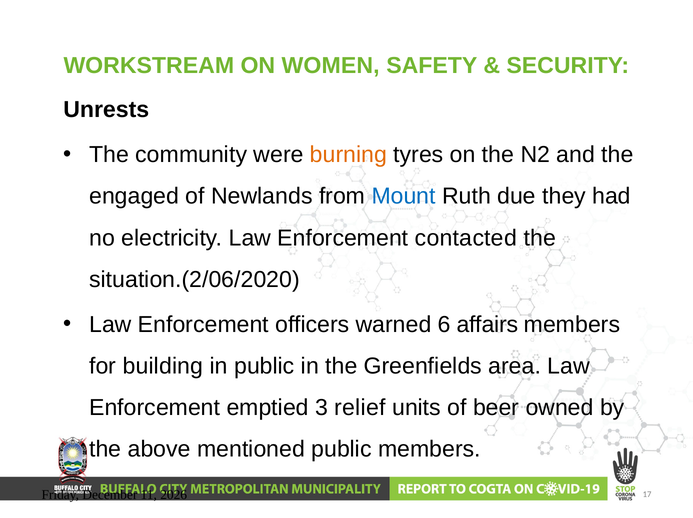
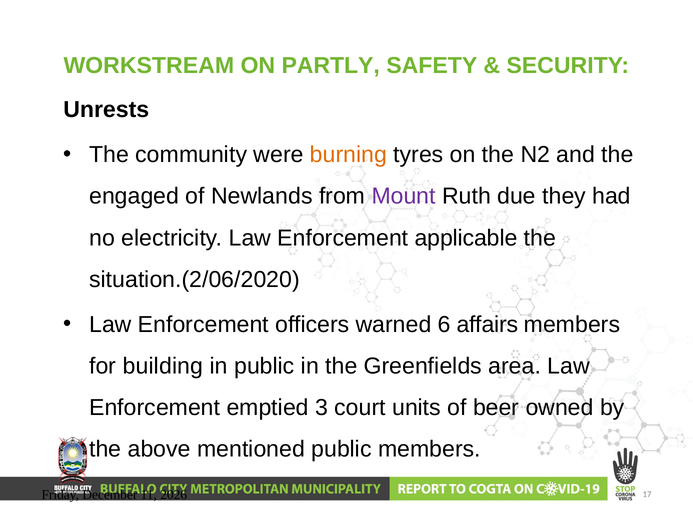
WOMEN: WOMEN -> PARTLY
Mount colour: blue -> purple
contacted: contacted -> applicable
relief: relief -> court
